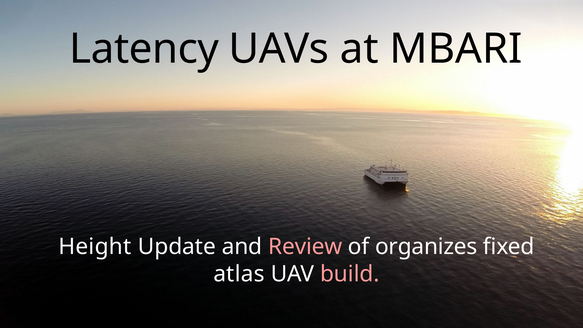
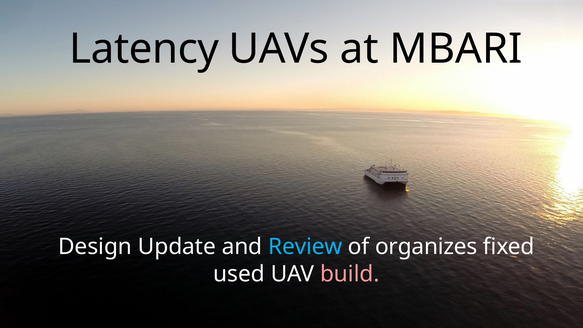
Height: Height -> Design
Review colour: pink -> light blue
atlas: atlas -> used
